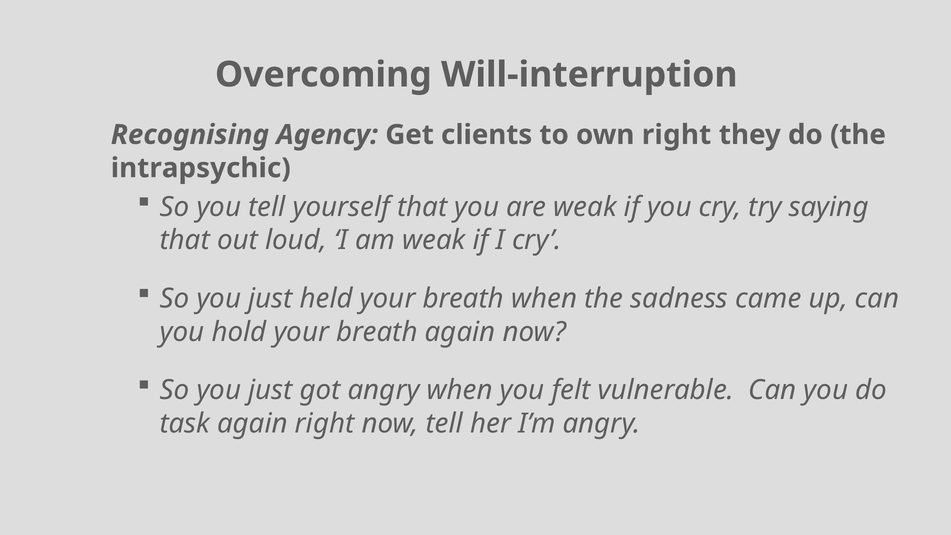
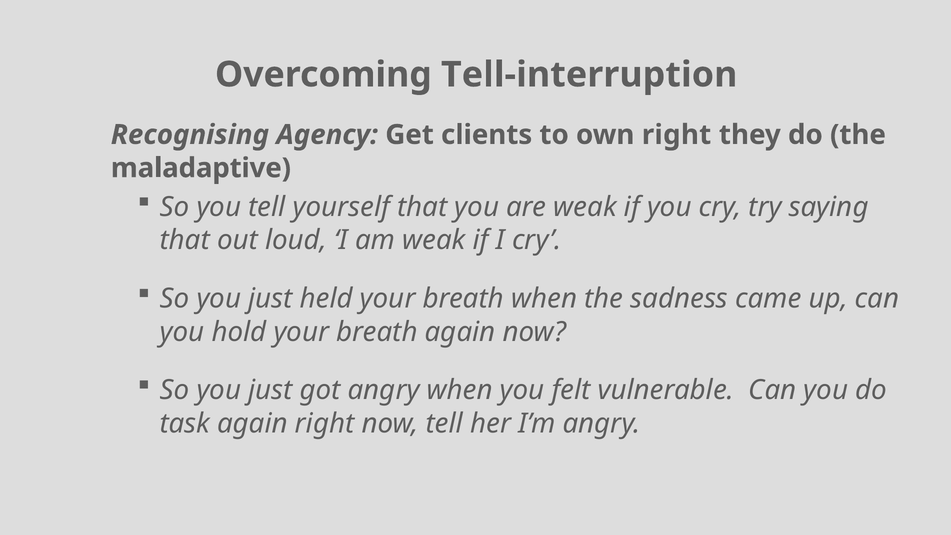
Will-interruption: Will-interruption -> Tell-interruption
intrapsychic: intrapsychic -> maladaptive
